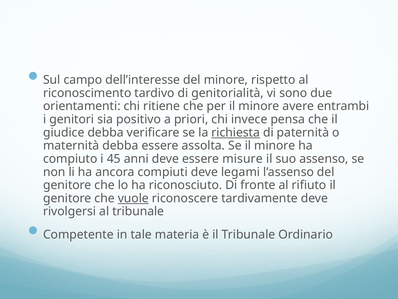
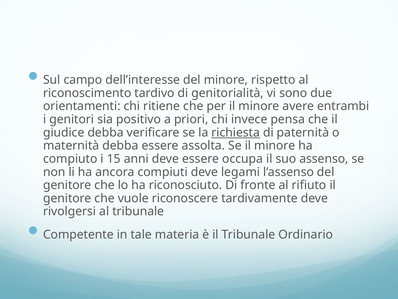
45: 45 -> 15
misure: misure -> occupa
vuole underline: present -> none
